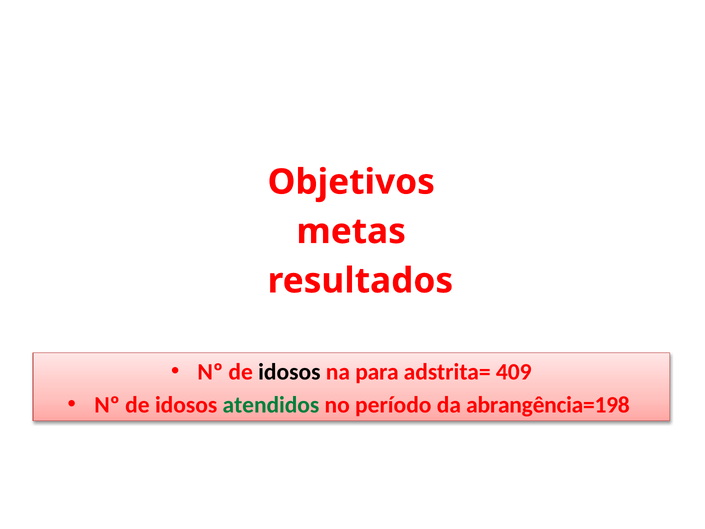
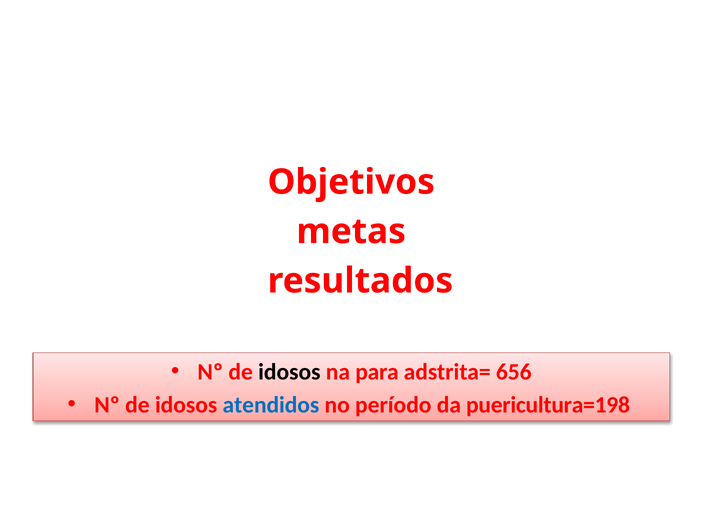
409: 409 -> 656
atendidos colour: green -> blue
abrangência=198: abrangência=198 -> puericultura=198
